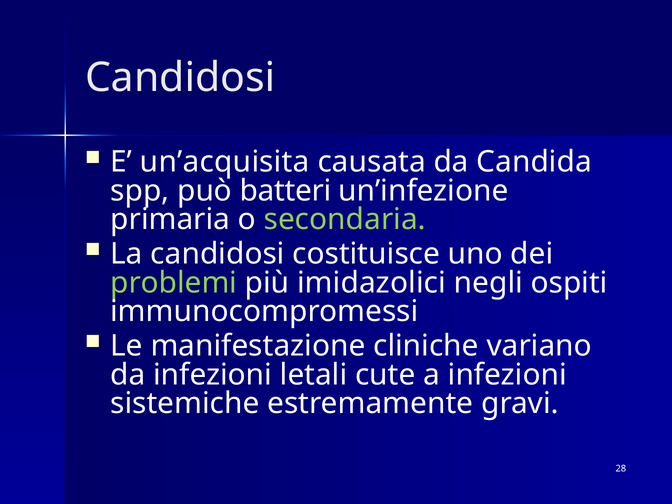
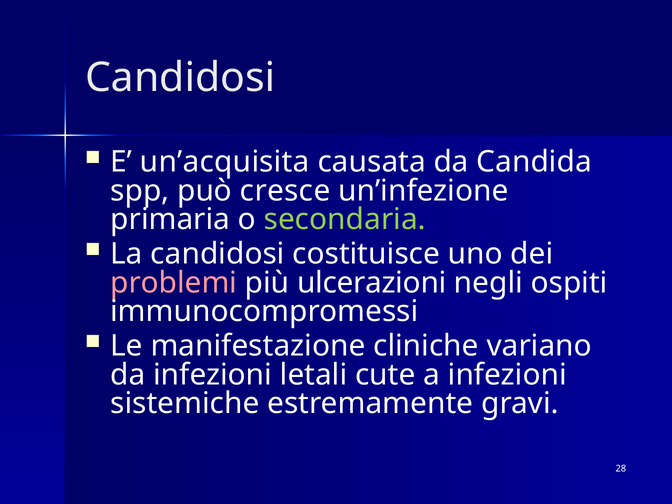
batteri: batteri -> cresce
problemi colour: light green -> pink
imidazolici: imidazolici -> ulcerazioni
